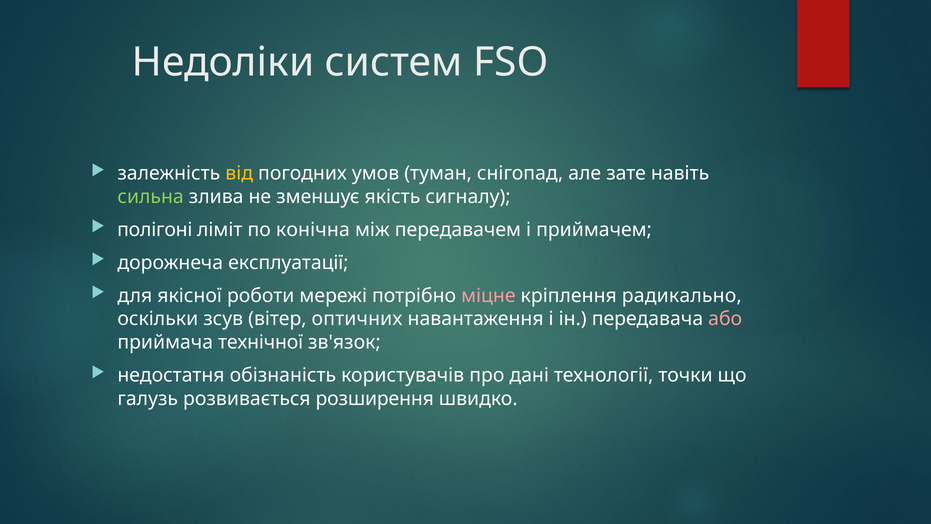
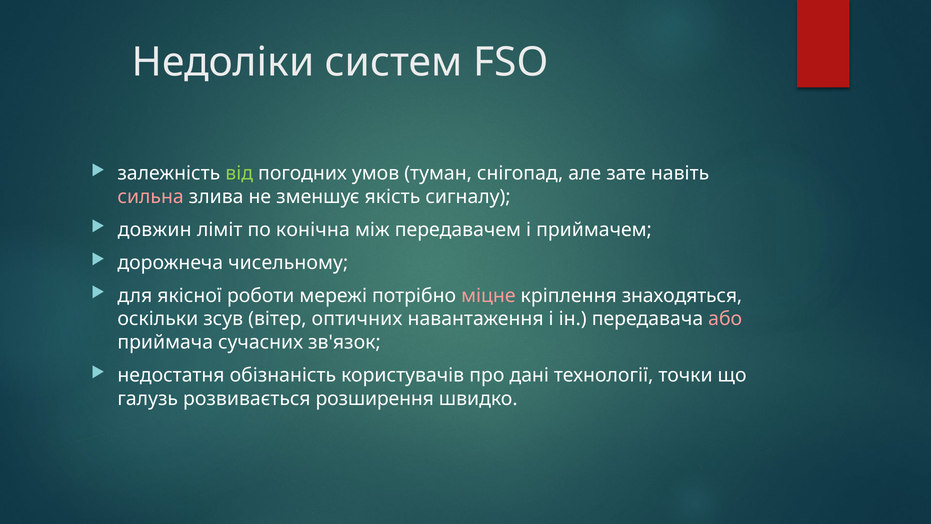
від colour: yellow -> light green
сильна colour: light green -> pink
полігоні: полігоні -> довжин
експлуатації: експлуатації -> чисельному
радикально: радикально -> знаходяться
технічної: технічної -> сучасних
